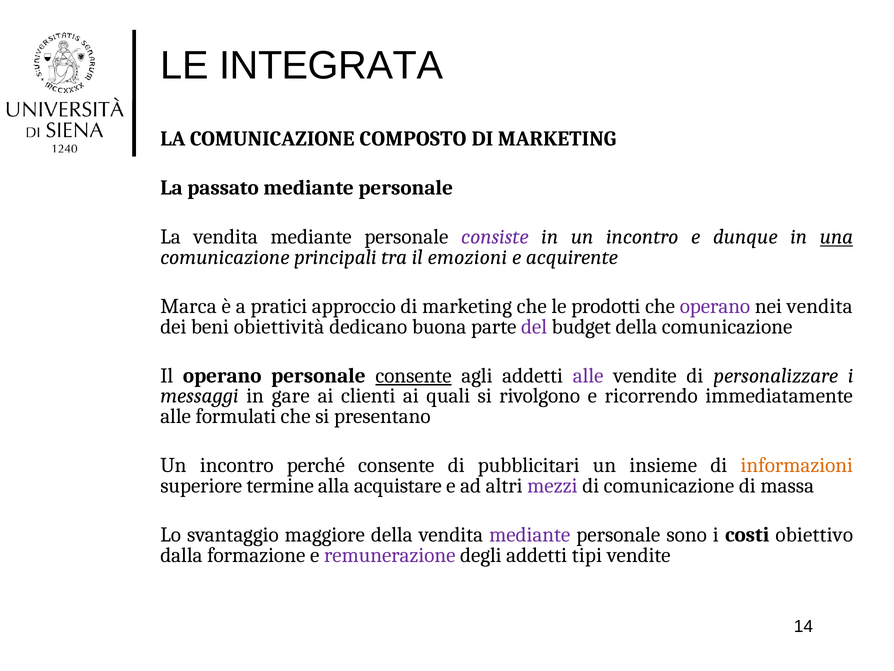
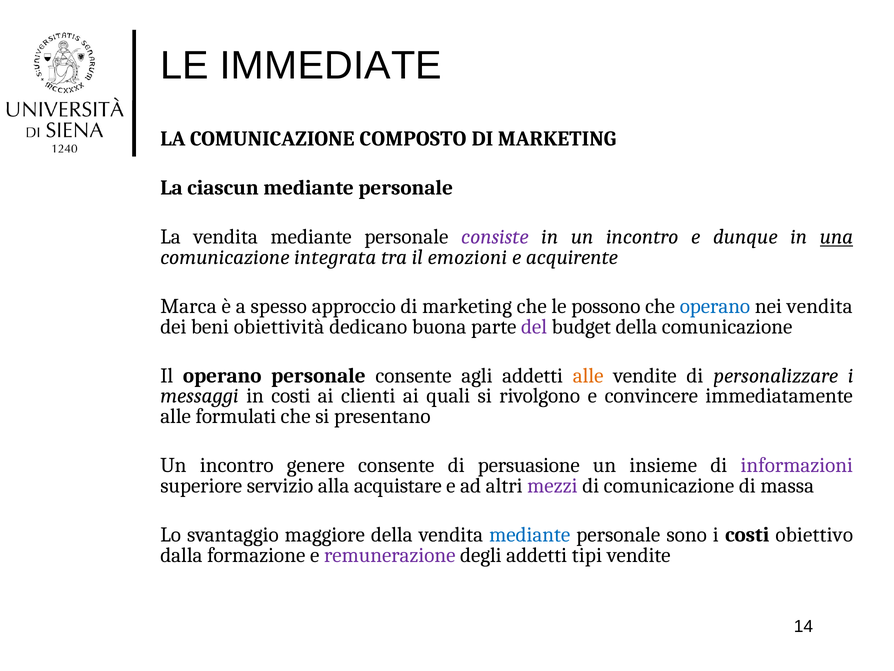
INTEGRATA: INTEGRATA -> IMMEDIATE
passato: passato -> ciascun
principali: principali -> integrata
pratici: pratici -> spesso
prodotti: prodotti -> possono
operano at (715, 306) colour: purple -> blue
consente at (413, 375) underline: present -> none
alle at (588, 375) colour: purple -> orange
in gare: gare -> costi
ricorrendo: ricorrendo -> convincere
perché: perché -> genere
pubblicitari: pubblicitari -> persuasione
informazioni colour: orange -> purple
termine: termine -> servizio
mediante at (530, 534) colour: purple -> blue
